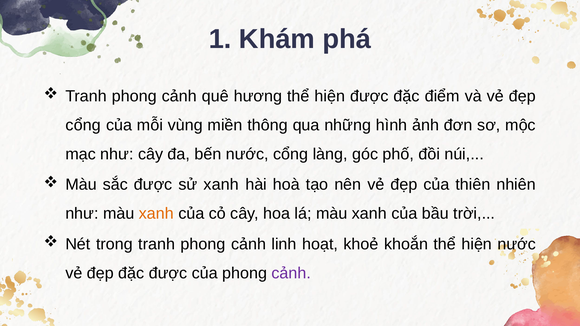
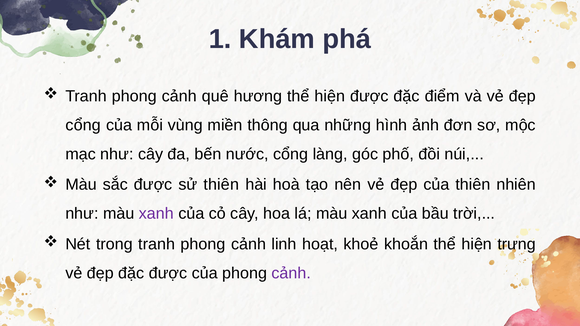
sử xanh: xanh -> thiên
xanh at (156, 214) colour: orange -> purple
hiện nước: nước -> trưng
